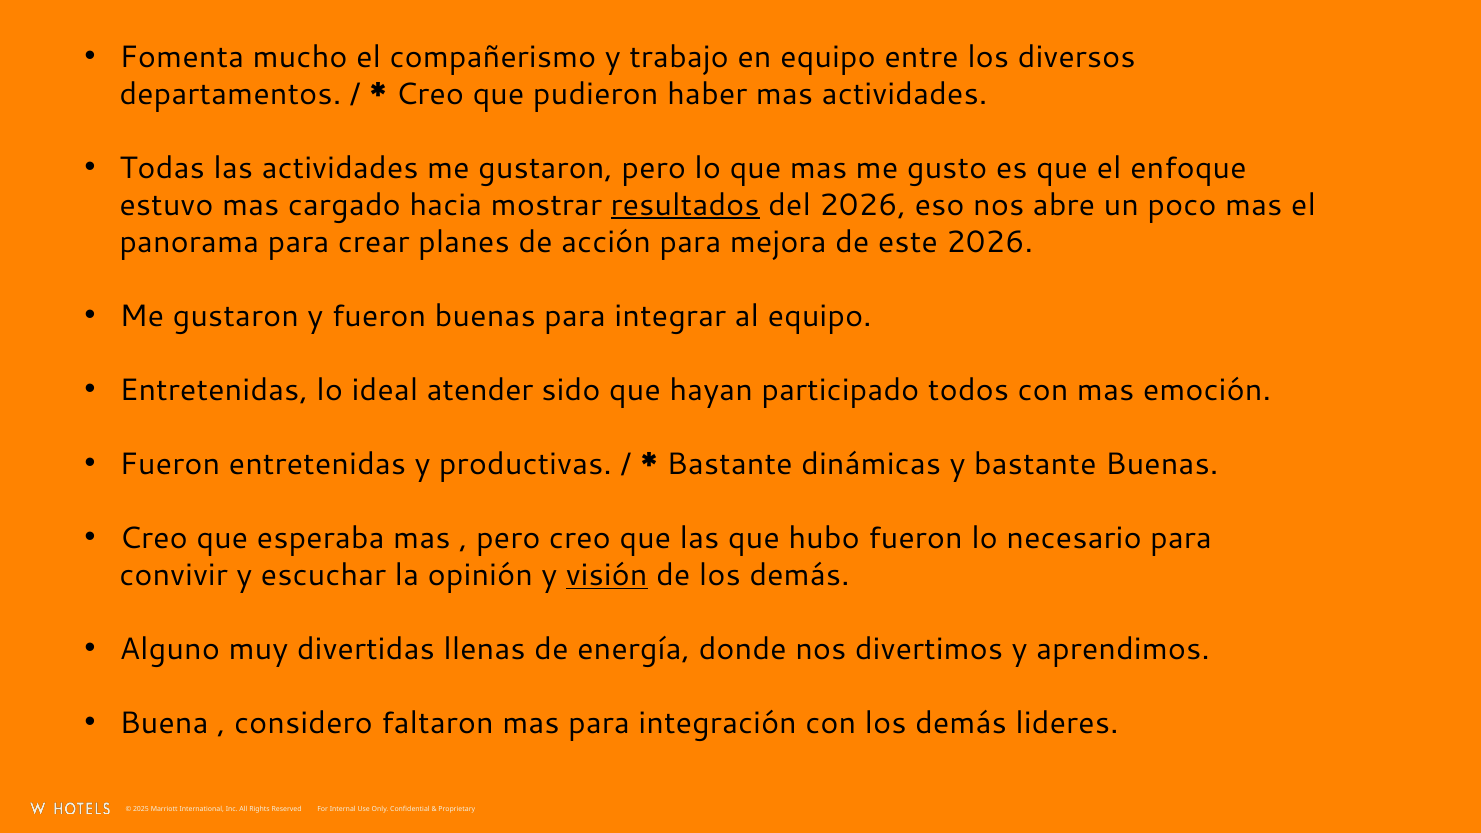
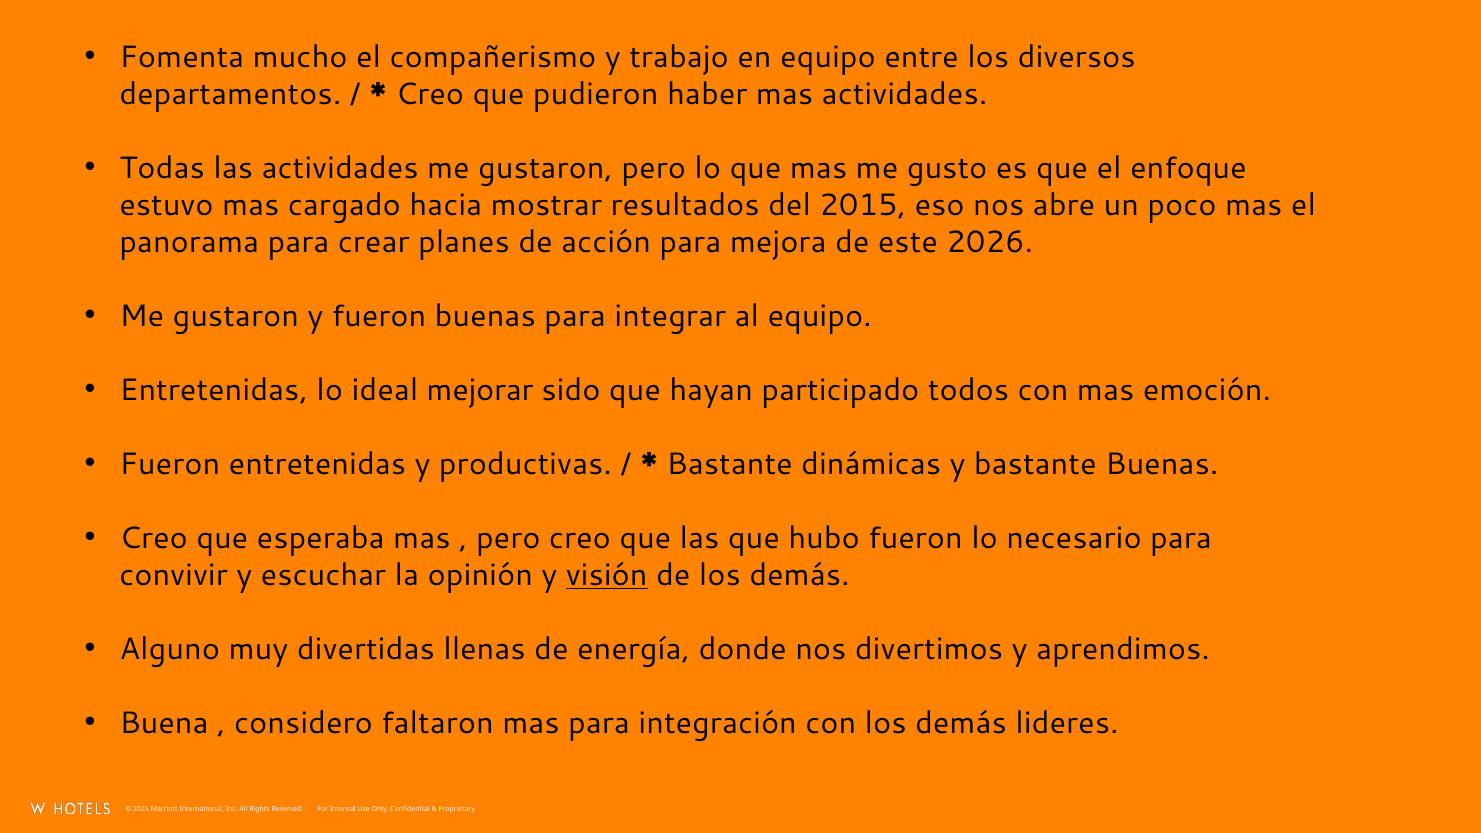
resultados underline: present -> none
del 2026: 2026 -> 2015
atender: atender -> mejorar
